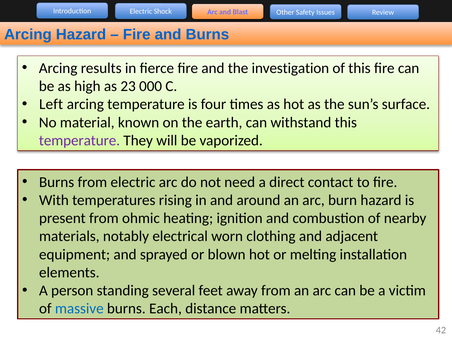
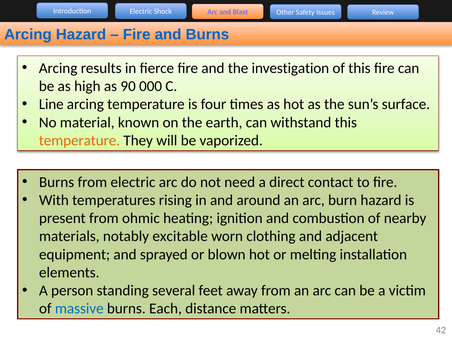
23: 23 -> 90
Left: Left -> Line
temperature at (79, 140) colour: purple -> orange
electrical: electrical -> excitable
